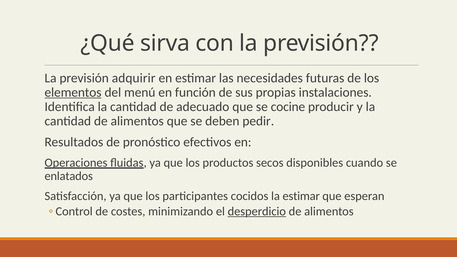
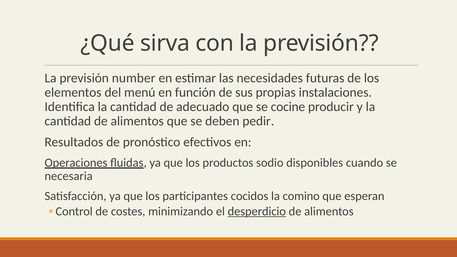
adquirir: adquirir -> number
elementos underline: present -> none
secos: secos -> sodio
enlatados: enlatados -> necesaria
la estimar: estimar -> comino
